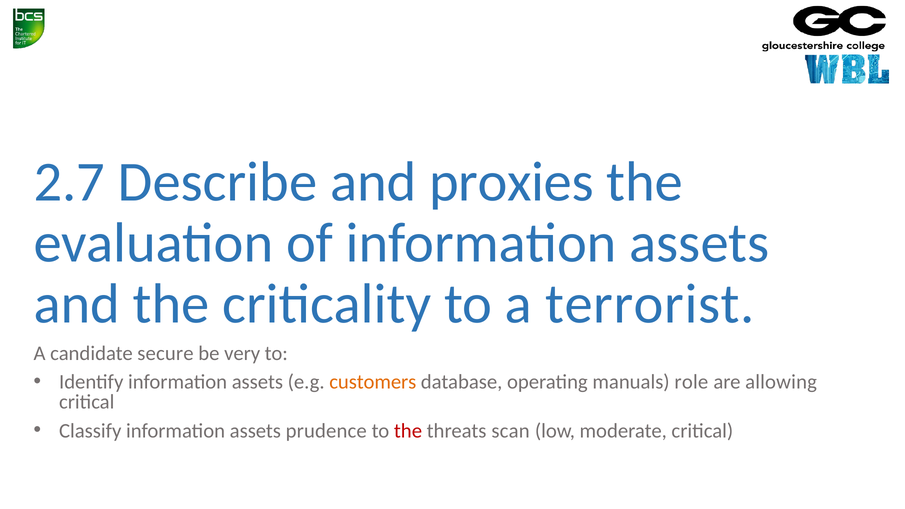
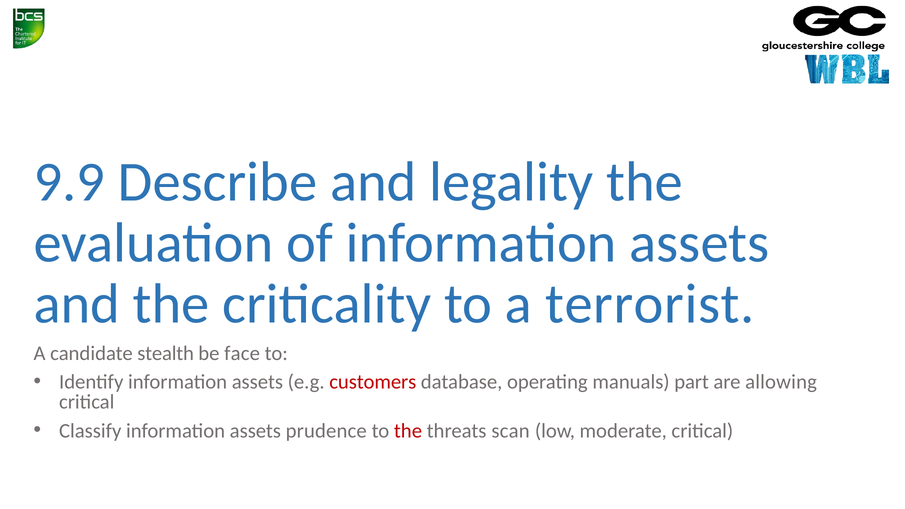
2.7: 2.7 -> 9.9
proxies: proxies -> legality
secure: secure -> stealth
very: very -> face
customers colour: orange -> red
role: role -> part
